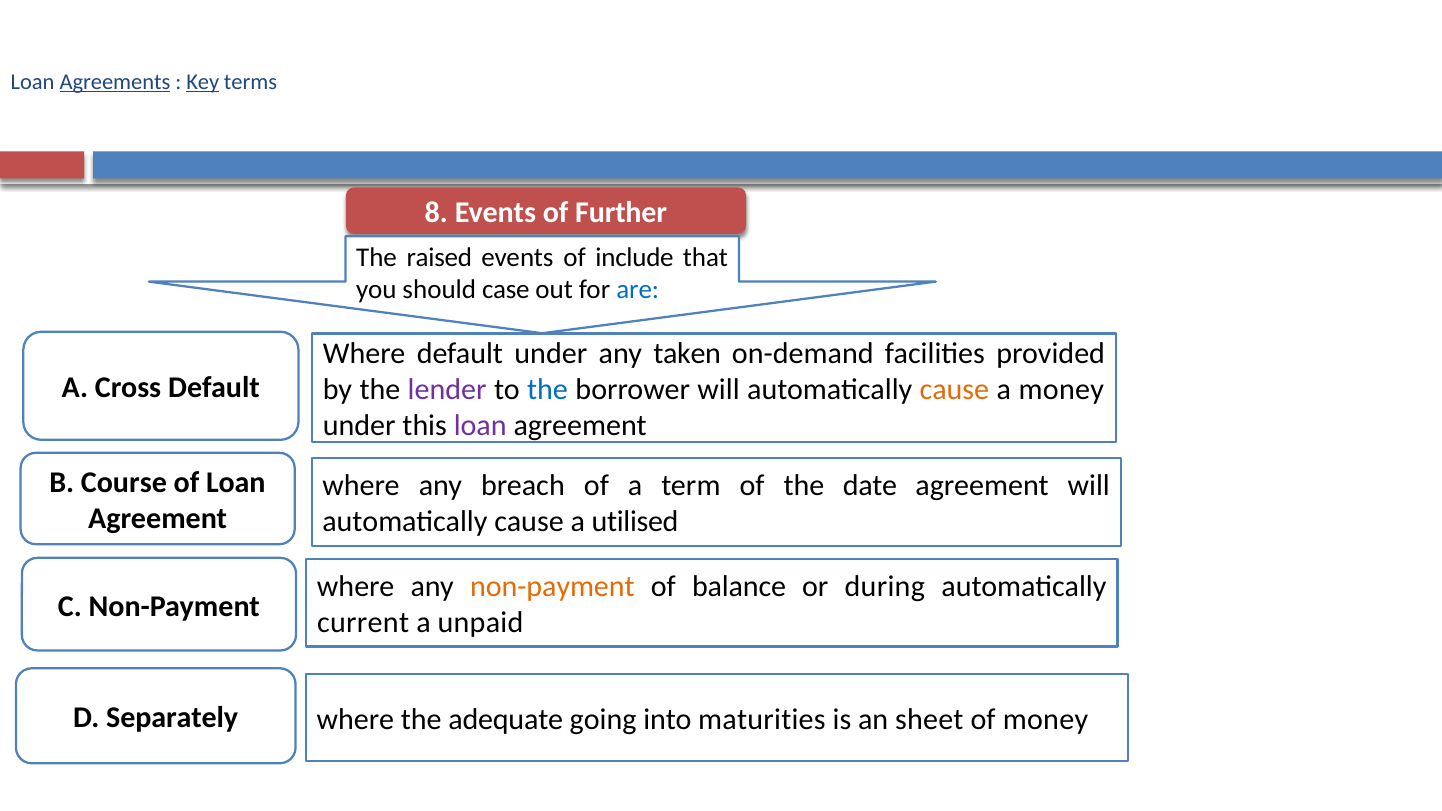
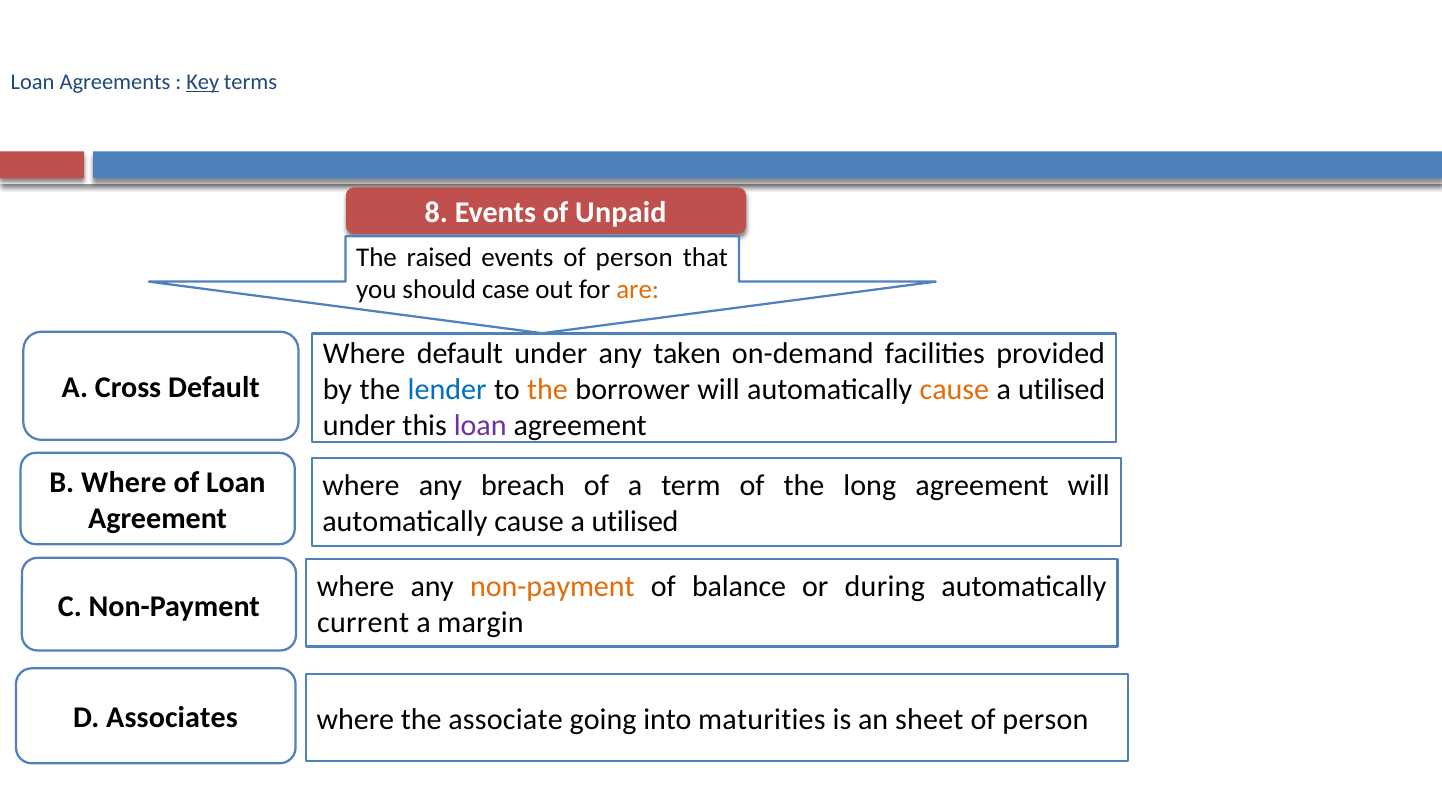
Agreements underline: present -> none
Further: Further -> Unpaid
events of include: include -> person
are colour: blue -> orange
lender colour: purple -> blue
the at (547, 390) colour: blue -> orange
money at (1061, 390): money -> utilised
B Course: Course -> Where
date: date -> long
unpaid: unpaid -> margin
Separately: Separately -> Associates
adequate: adequate -> associate
money at (1045, 720): money -> person
